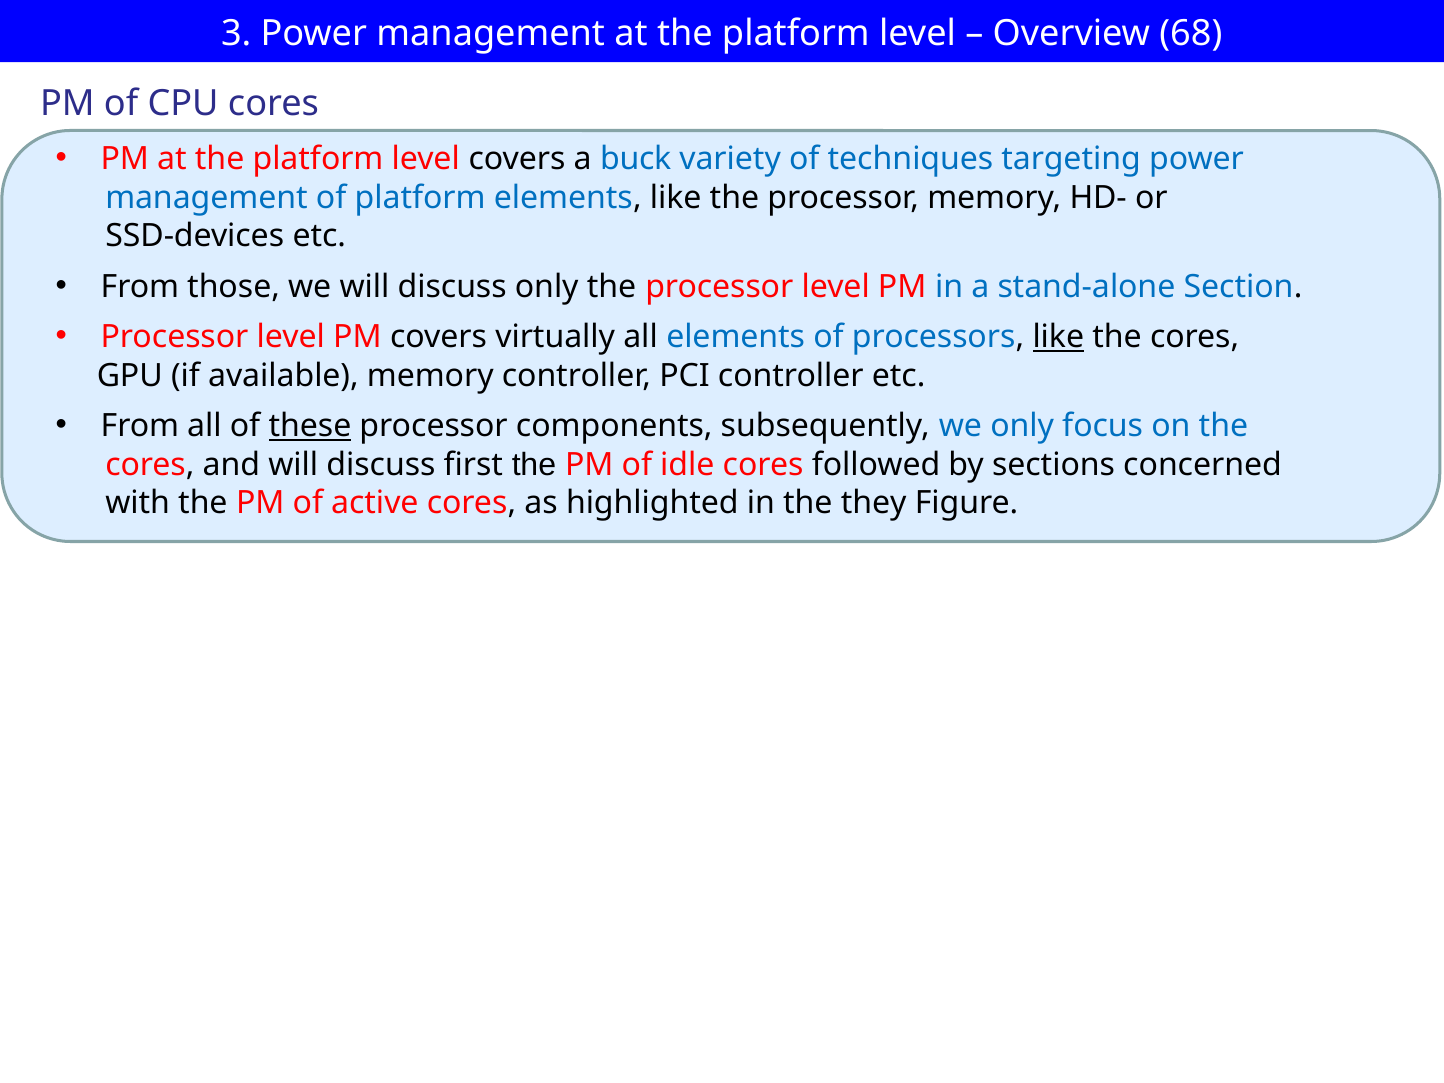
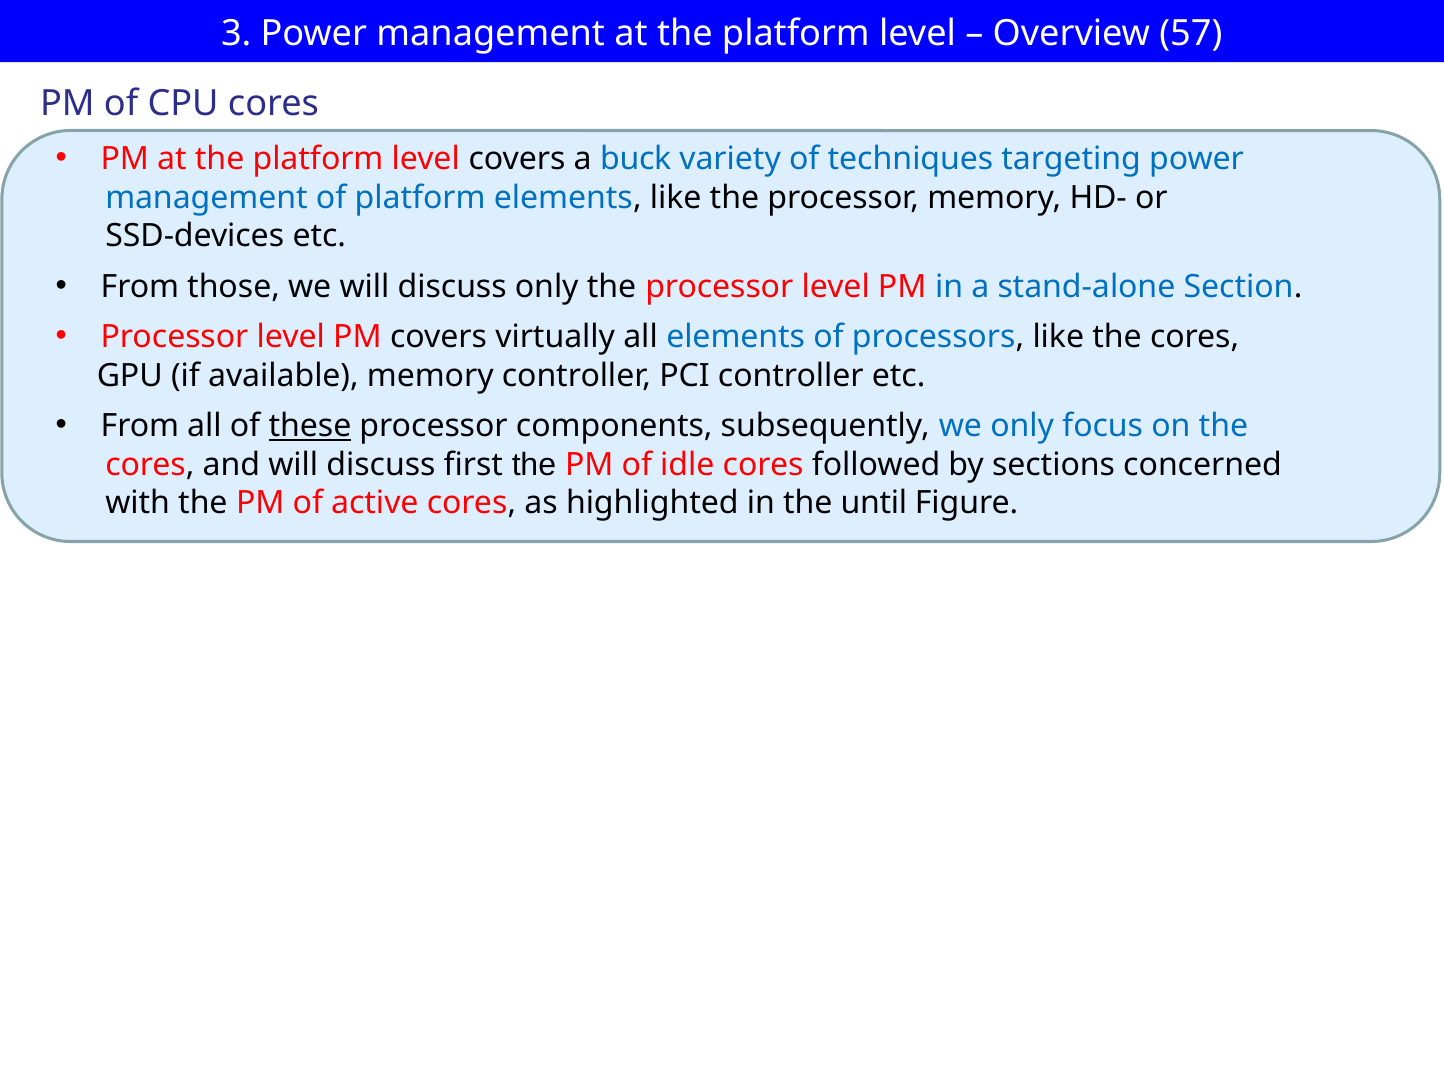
68: 68 -> 57
like at (1058, 337) underline: present -> none
they: they -> until
